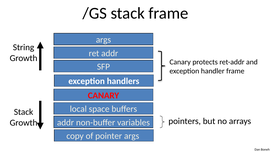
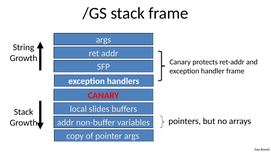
space: space -> slides
